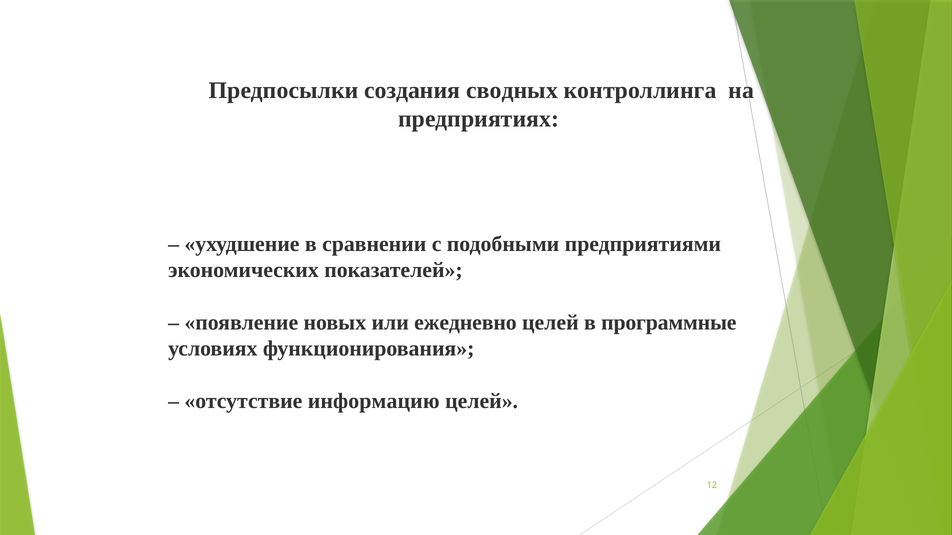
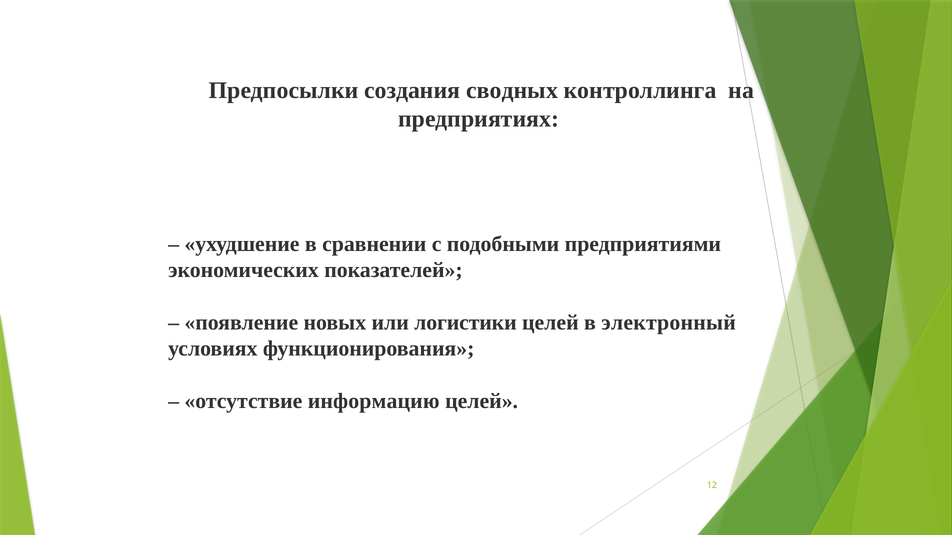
ежедневно: ежедневно -> логистики
программные: программные -> электронный
